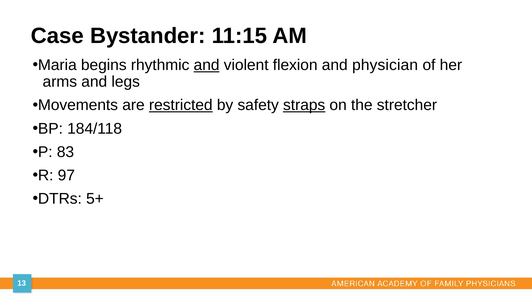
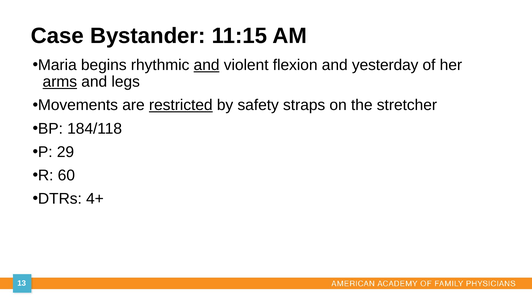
physician: physician -> yesterday
arms underline: none -> present
straps underline: present -> none
83: 83 -> 29
97: 97 -> 60
5+: 5+ -> 4+
